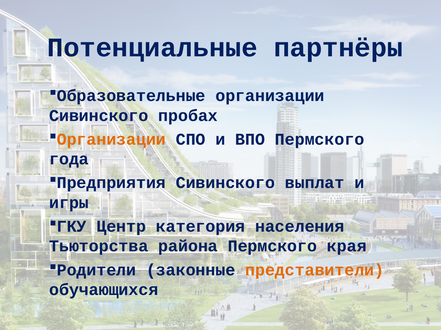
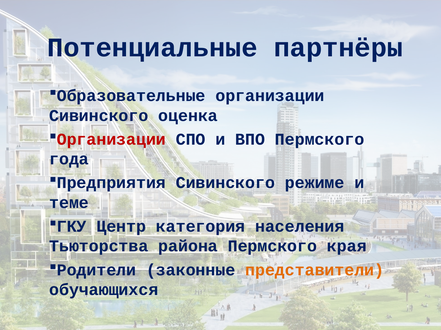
пробах: пробах -> оценка
Организации at (111, 140) colour: orange -> red
выплат: выплат -> режиме
игры: игры -> теме
